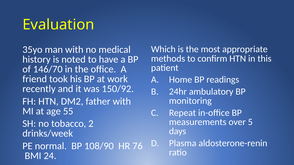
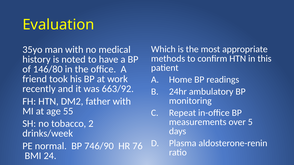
146/70: 146/70 -> 146/80
150/92: 150/92 -> 663/92
108/90: 108/90 -> 746/90
